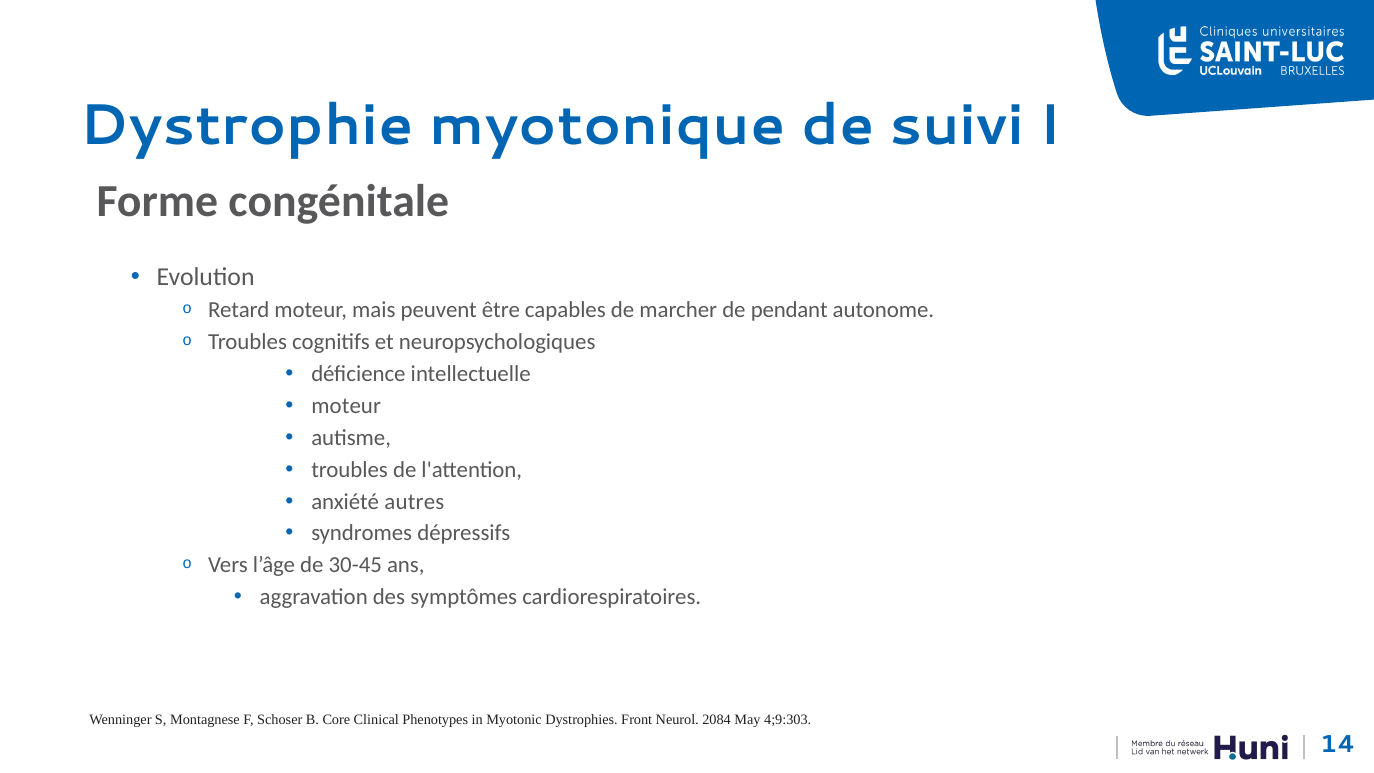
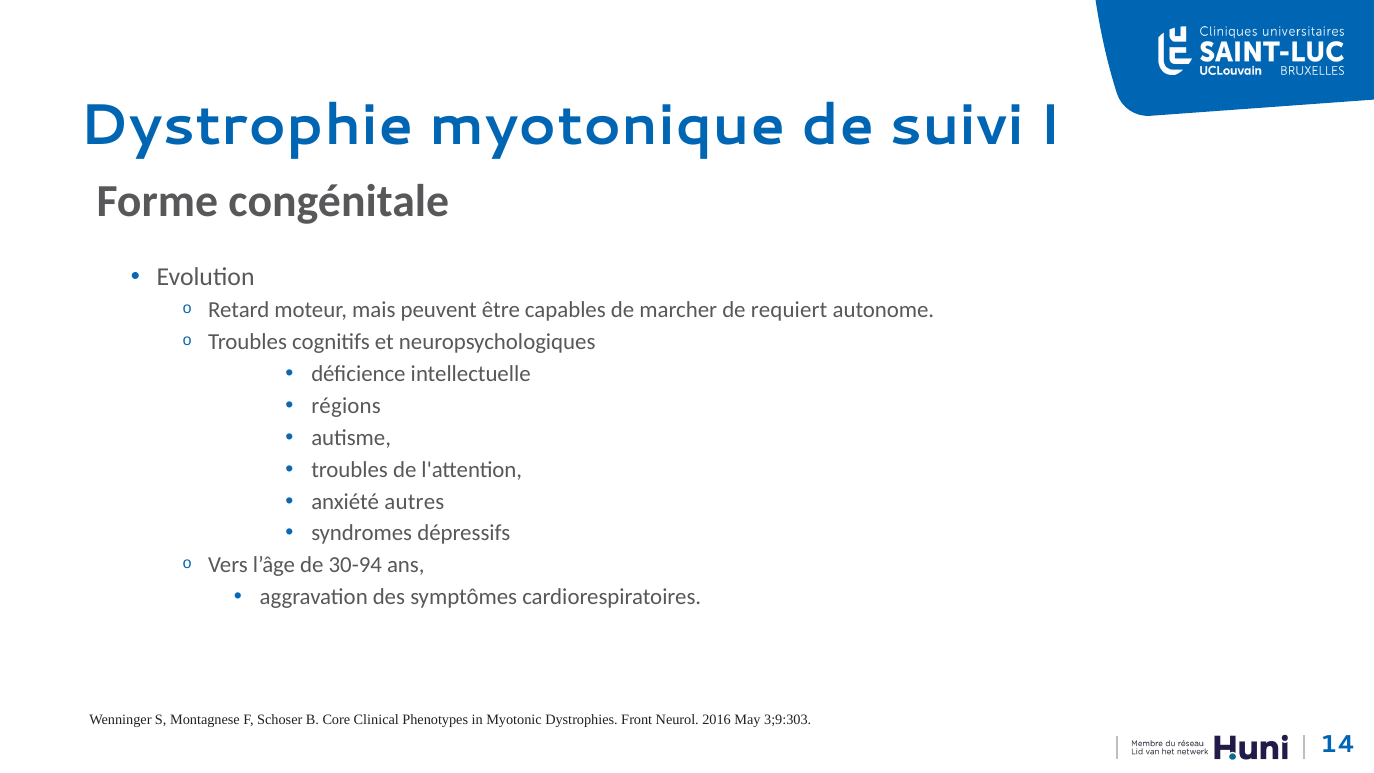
pendant: pendant -> requiert
moteur at (346, 406): moteur -> régions
30-45: 30-45 -> 30-94
2084: 2084 -> 2016
4;9:303: 4;9:303 -> 3;9:303
